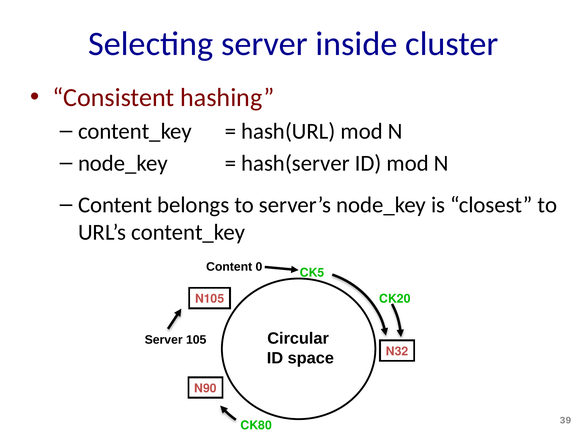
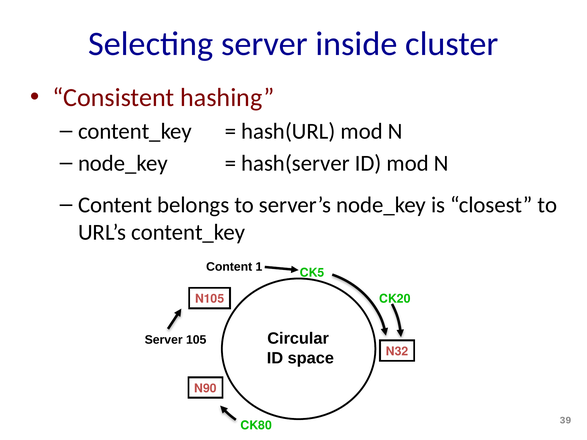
0: 0 -> 1
